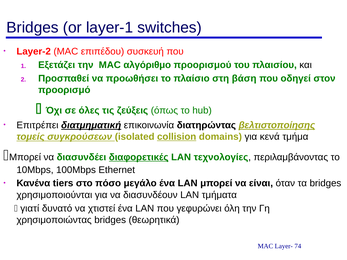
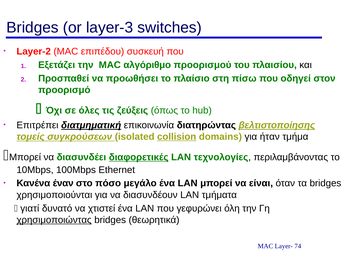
layer-1: layer-1 -> layer-3
βάση: βάση -> πίσω
κενά: κενά -> ήταν
tiers: tiers -> έναν
χρησιμοποιώντας underline: none -> present
